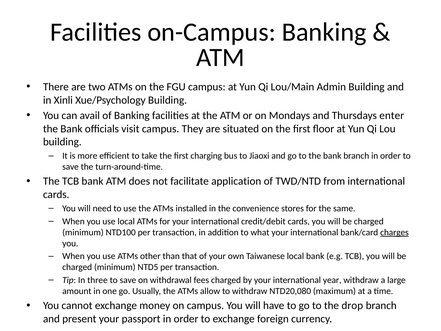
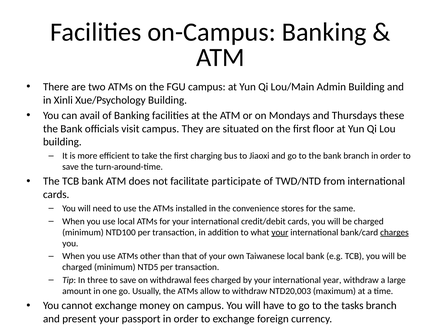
enter: enter -> these
application: application -> participate
your at (280, 232) underline: none -> present
NTD20,080: NTD20,080 -> NTD20,003
drop: drop -> tasks
